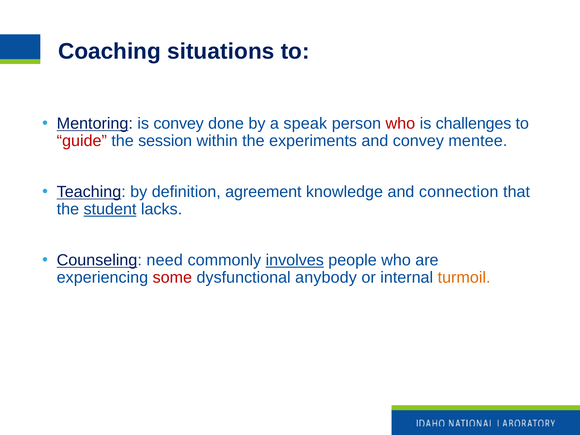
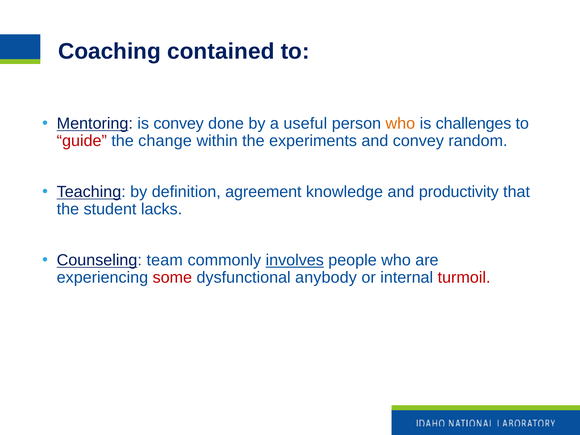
situations: situations -> contained
speak: speak -> useful
who at (400, 124) colour: red -> orange
session: session -> change
mentee: mentee -> random
connection: connection -> productivity
student underline: present -> none
need: need -> team
turmoil colour: orange -> red
